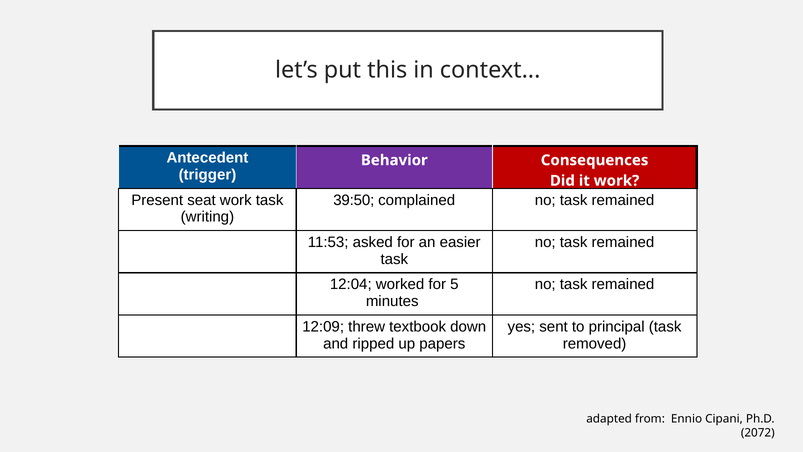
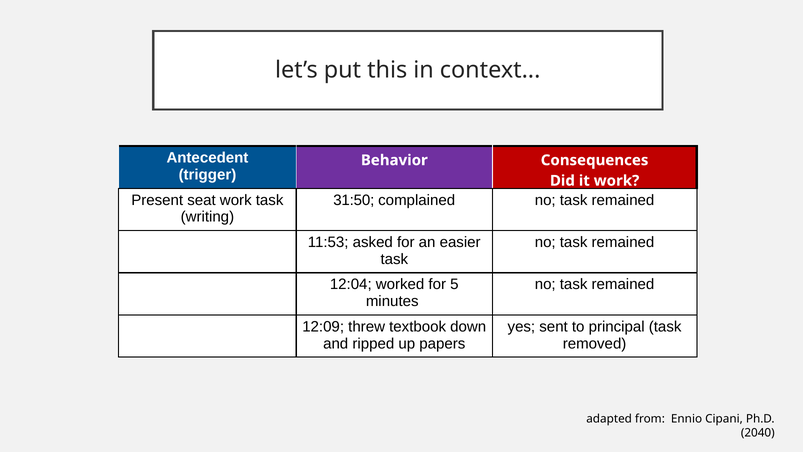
39:50: 39:50 -> 31:50
2072: 2072 -> 2040
